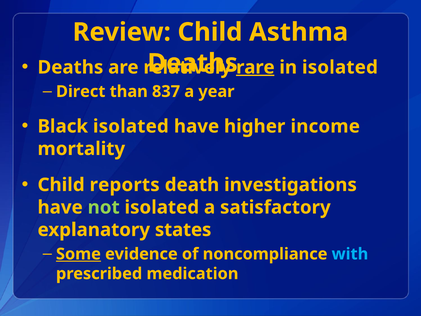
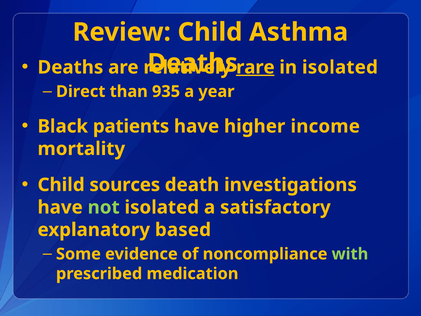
837: 837 -> 935
Black isolated: isolated -> patients
reports: reports -> sources
states: states -> based
Some underline: present -> none
with colour: light blue -> light green
